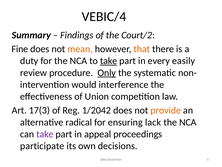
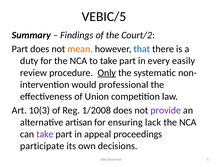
VEBIC/4: VEBIC/4 -> VEBIC/5
Fine at (20, 49): Fine -> Part
that colour: orange -> blue
take at (109, 61) underline: present -> none
interference: interference -> professional
17(3: 17(3 -> 10(3
1/2042: 1/2042 -> 1/2008
provide colour: orange -> purple
radical: radical -> artisan
